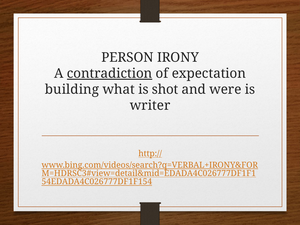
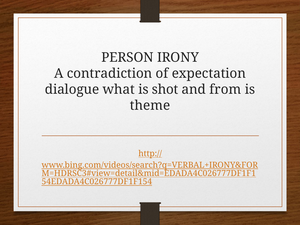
contradiction underline: present -> none
building: building -> dialogue
were: were -> from
writer: writer -> theme
